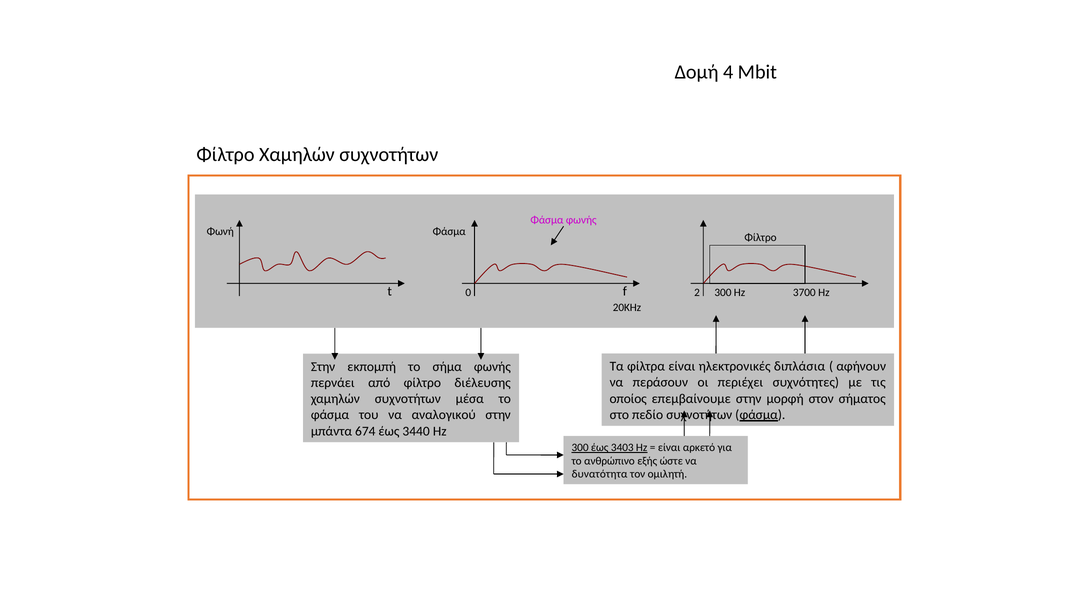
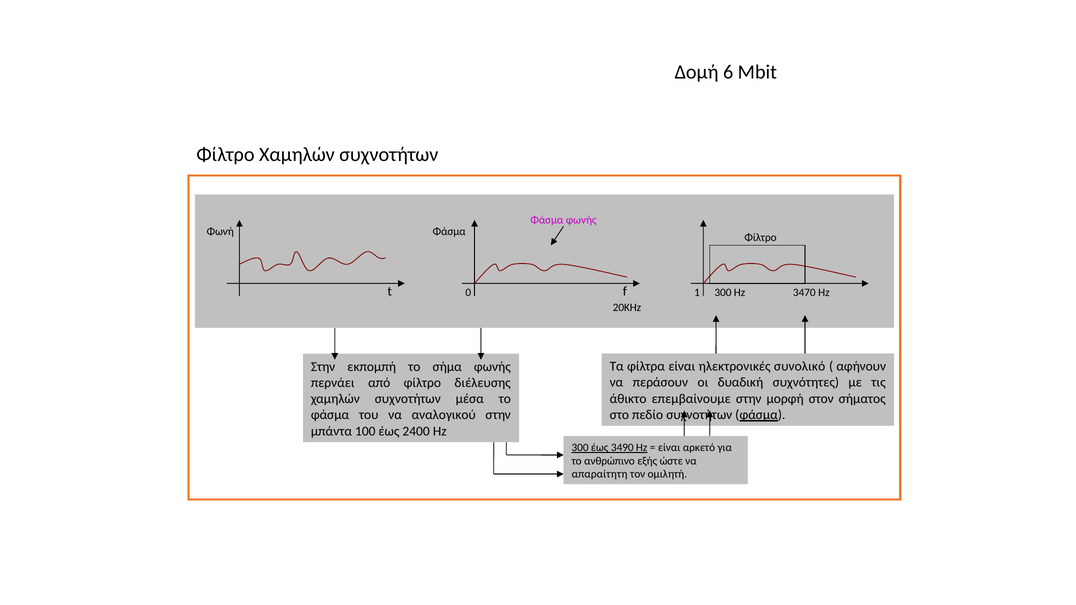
4: 4 -> 6
2: 2 -> 1
3700: 3700 -> 3470
διπλάσια: διπλάσια -> συνολικό
περιέχει: περιέχει -> δυαδική
οποίος: οποίος -> άθικτο
674: 674 -> 100
3440: 3440 -> 2400
3403: 3403 -> 3490
δυνατότητα: δυνατότητα -> απαραίτητη
